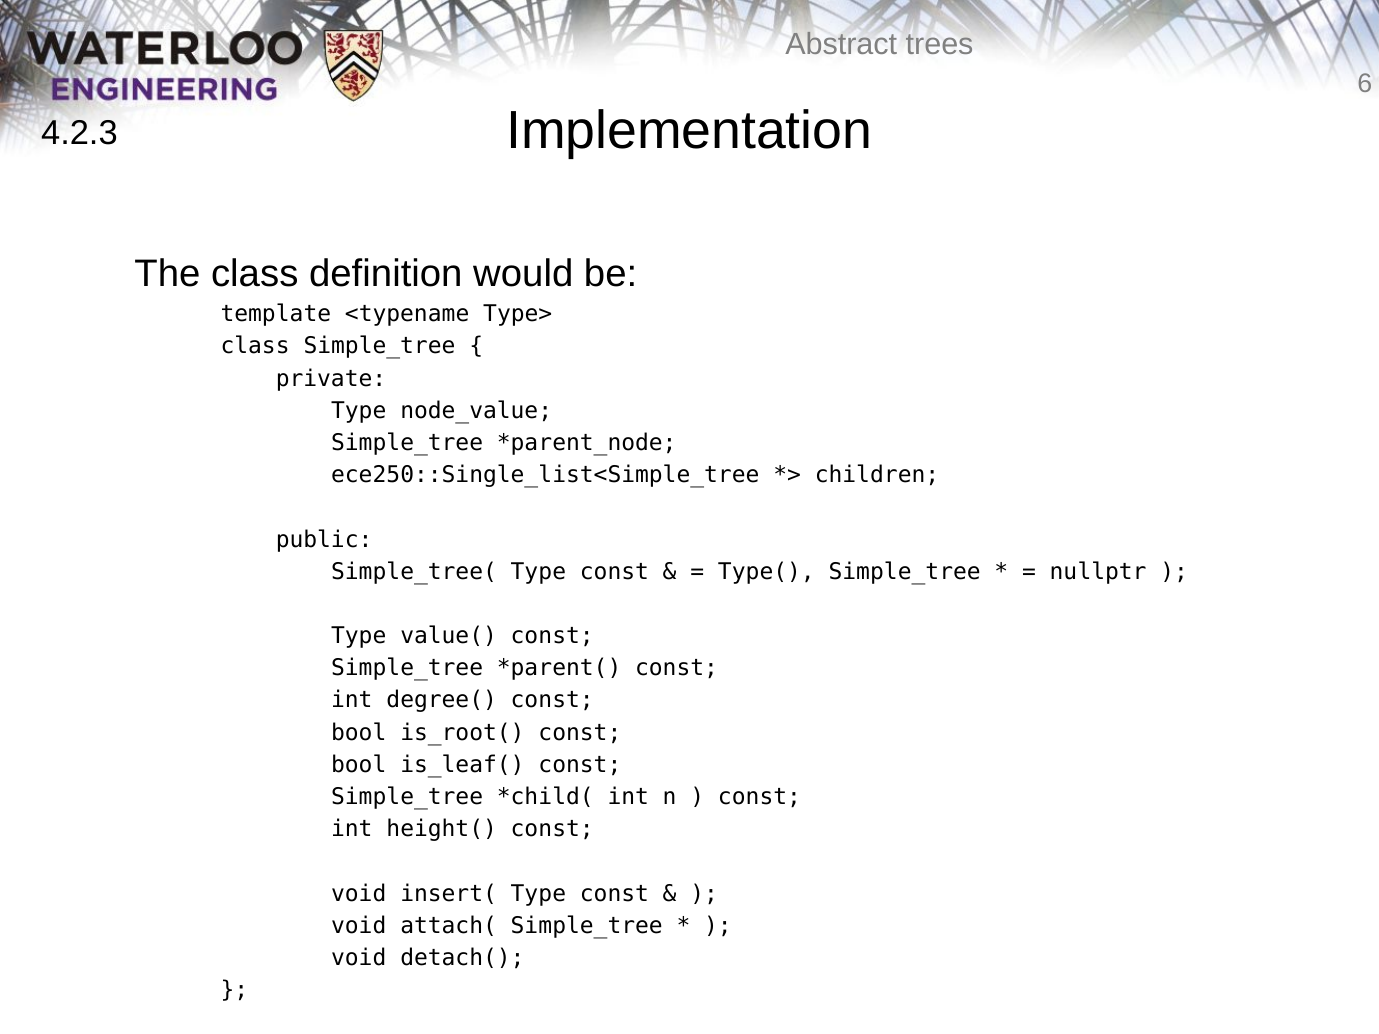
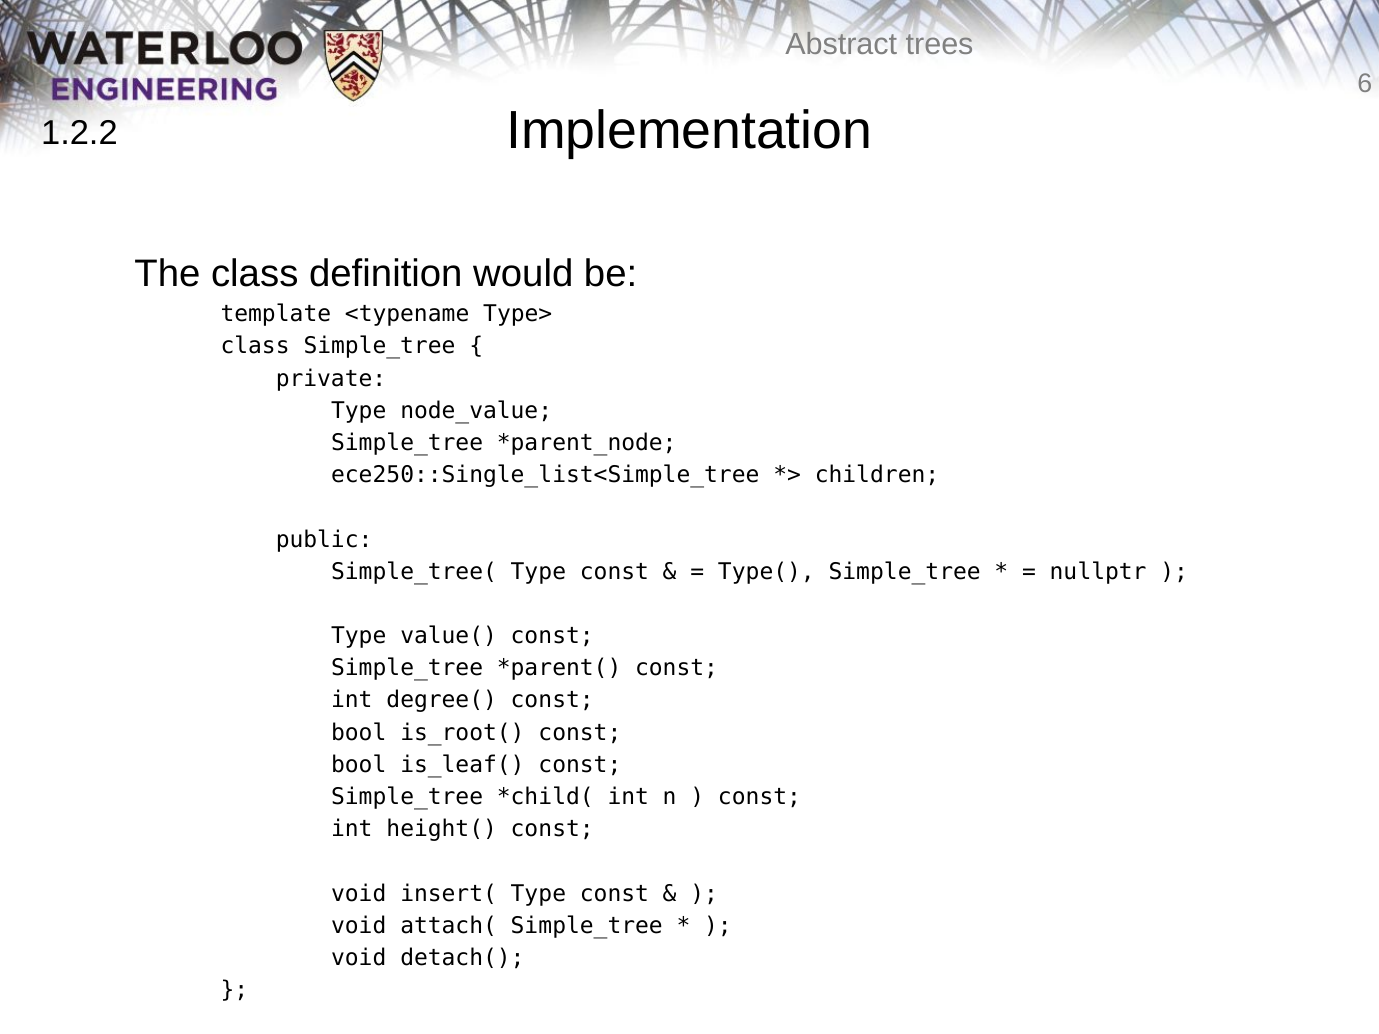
4.2.3: 4.2.3 -> 1.2.2
